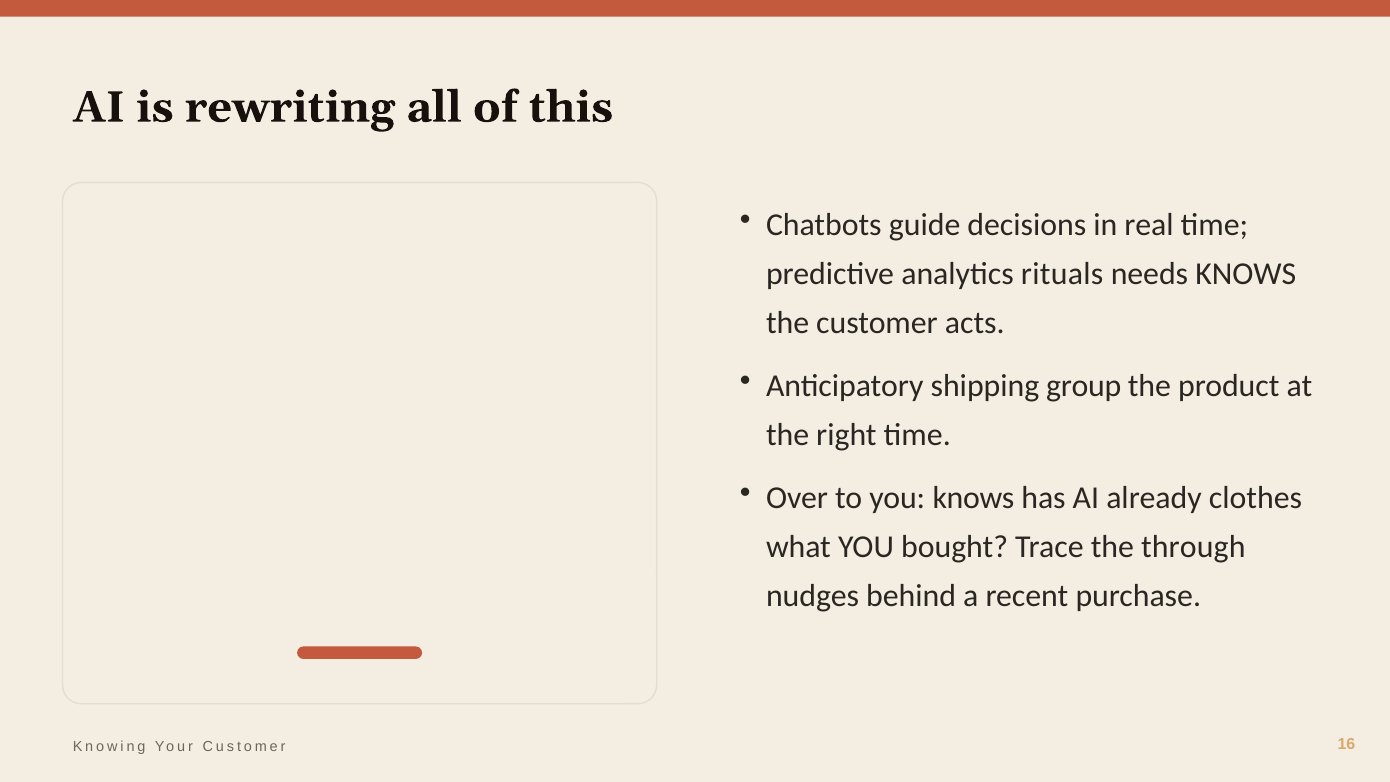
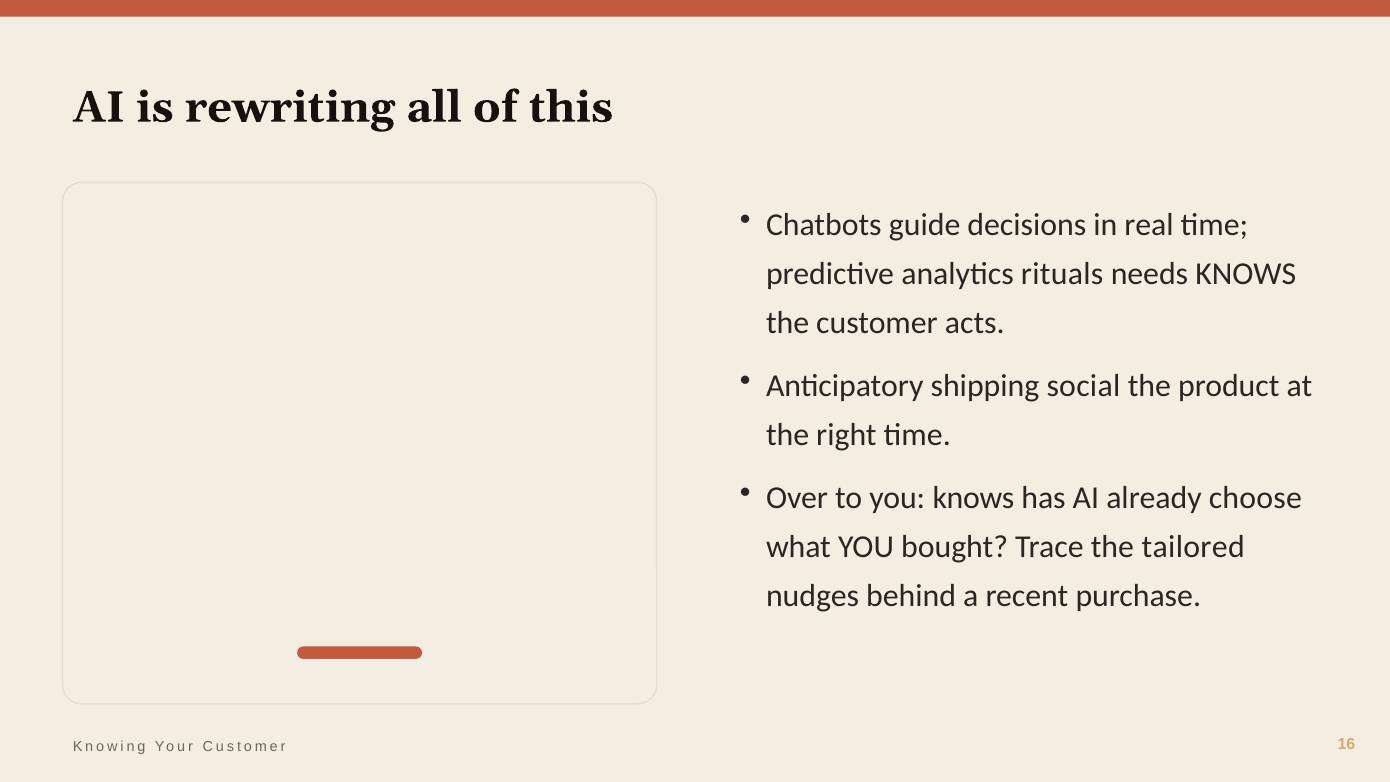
group: group -> social
clothes: clothes -> choose
through: through -> tailored
